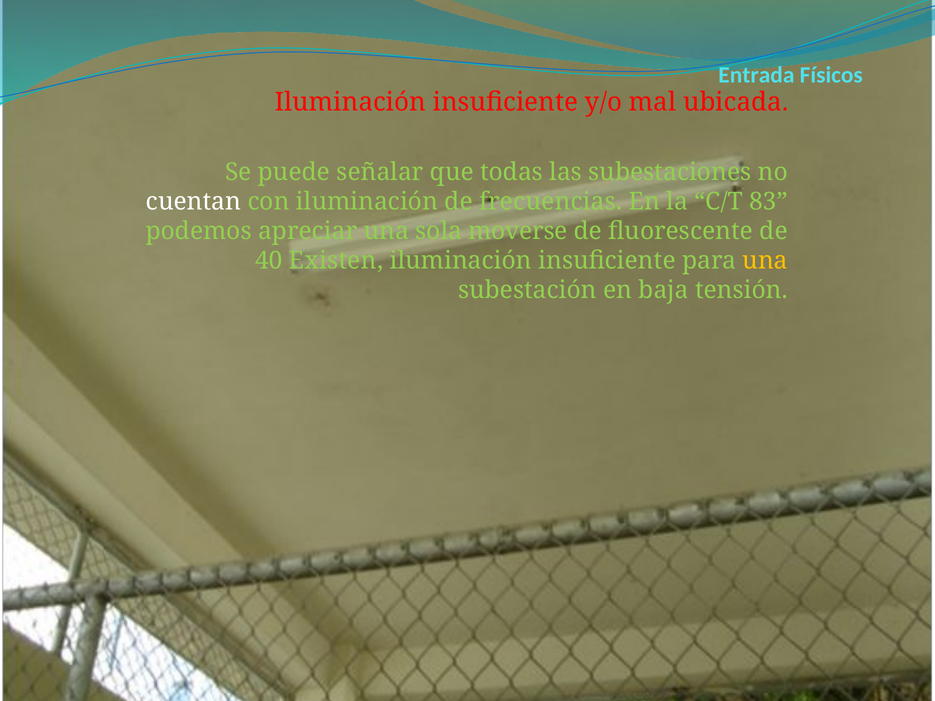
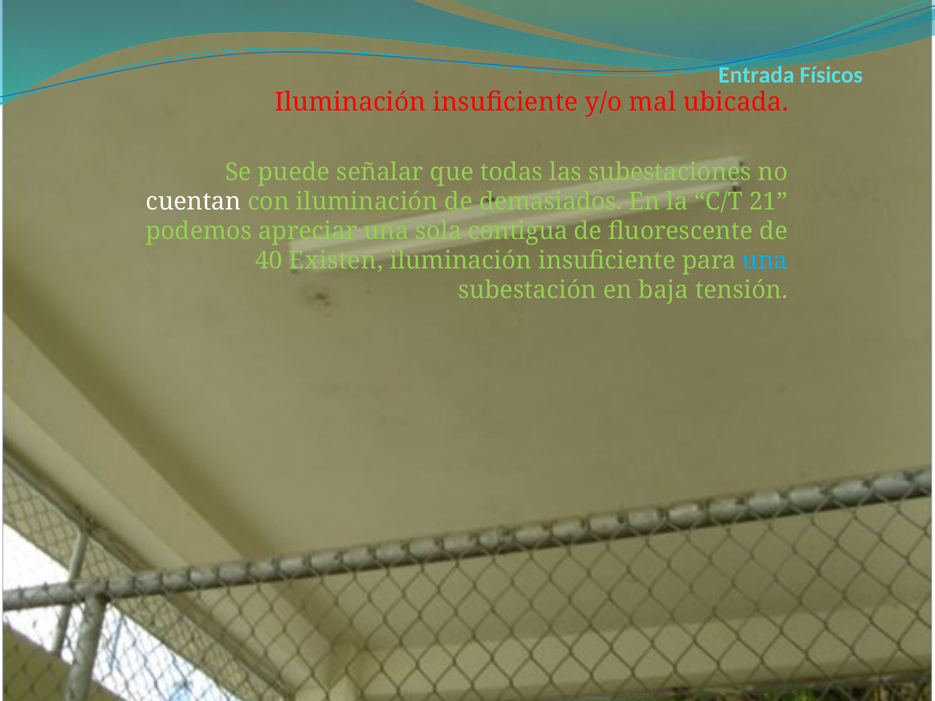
frecuencias: frecuencias -> demasiados
83: 83 -> 21
moverse: moverse -> contigua
una at (765, 261) colour: yellow -> light blue
